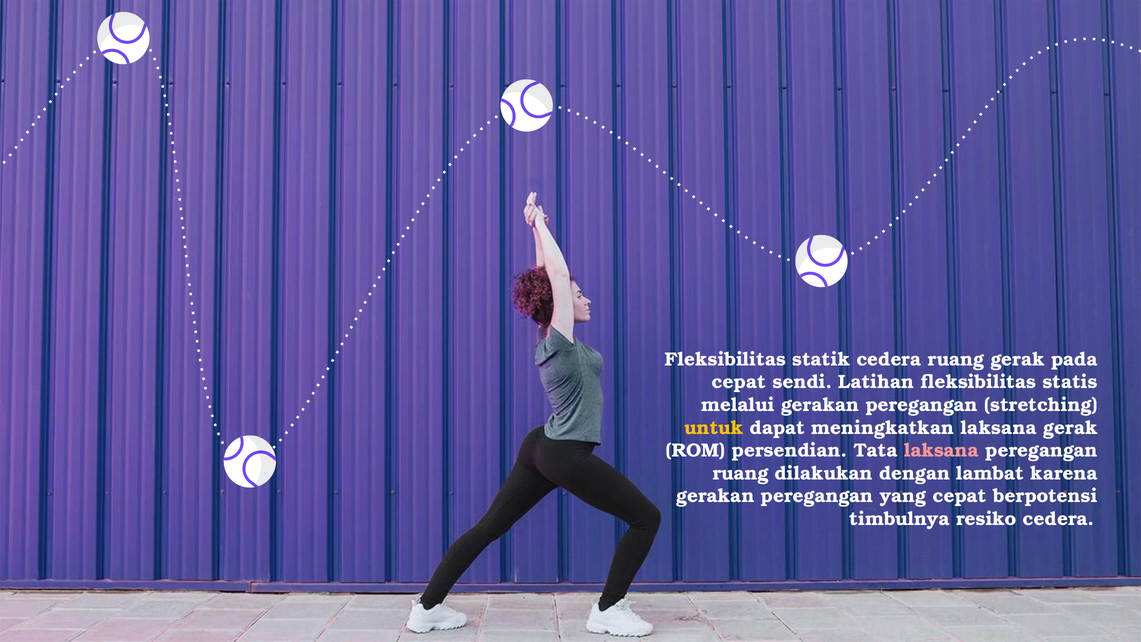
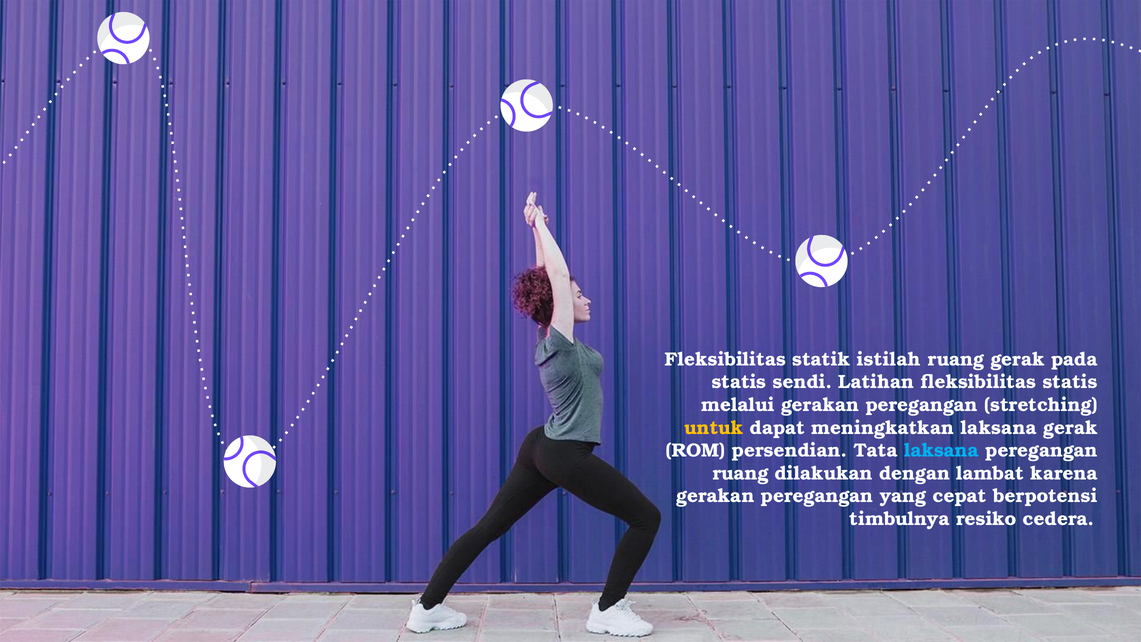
statik cedera: cedera -> istilah
cepat at (739, 382): cepat -> statis
laksana at (942, 450) colour: pink -> light blue
